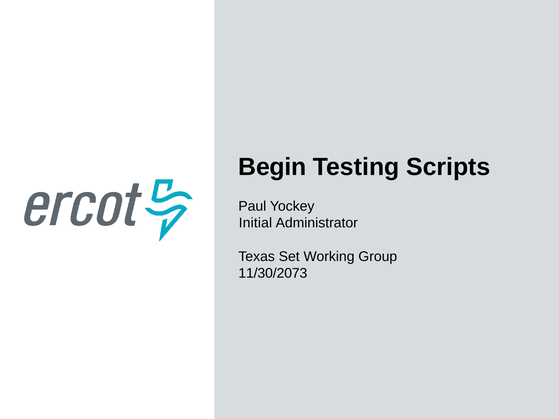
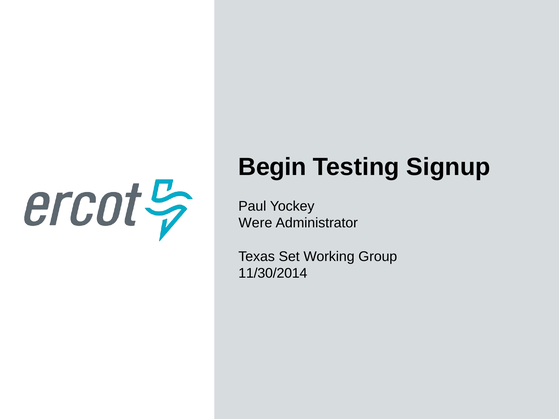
Scripts: Scripts -> Signup
Initial: Initial -> Were
11/30/2073: 11/30/2073 -> 11/30/2014
